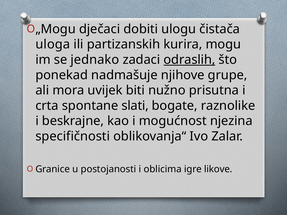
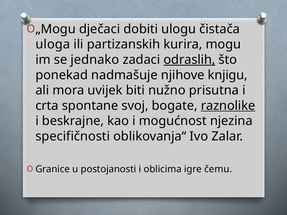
grupe: grupe -> knjigu
slati: slati -> svoj
raznolike underline: none -> present
likove: likove -> čemu
